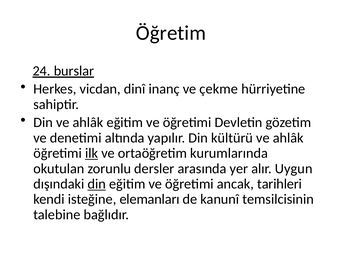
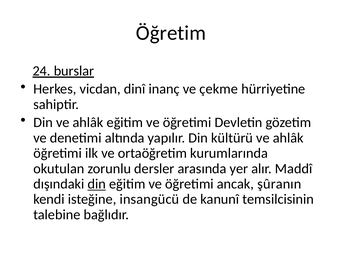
ilk underline: present -> none
Uygun: Uygun -> Maddî
tarihleri: tarihleri -> şûranın
elemanları: elemanları -> insangücü
